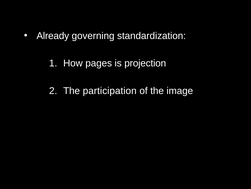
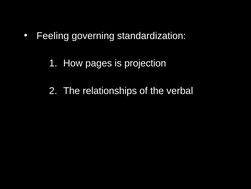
Already: Already -> Feeling
participation: participation -> relationships
image: image -> verbal
